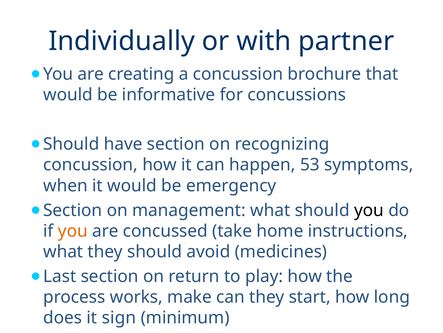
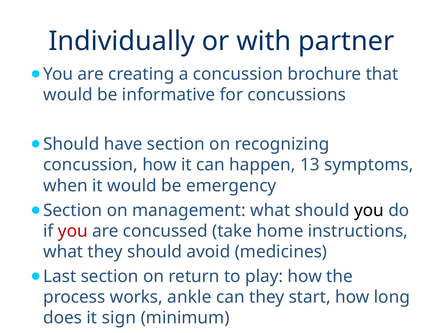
53: 53 -> 13
you at (73, 231) colour: orange -> red
make: make -> ankle
